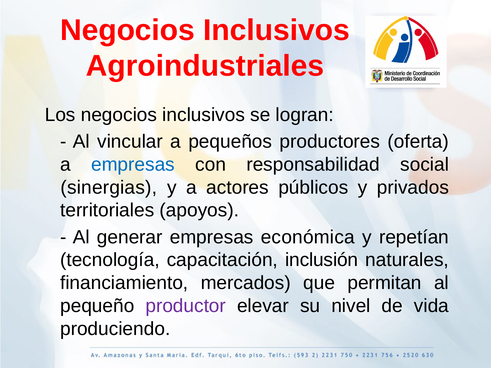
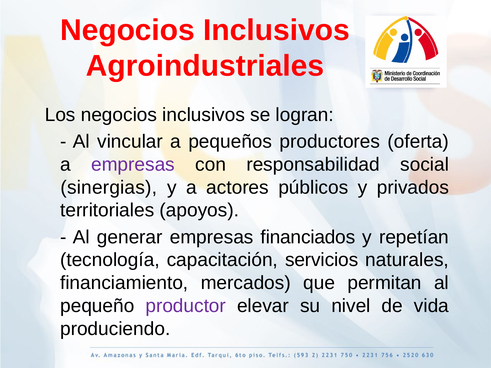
empresas at (133, 165) colour: blue -> purple
económica: económica -> financiados
inclusión: inclusión -> servicios
